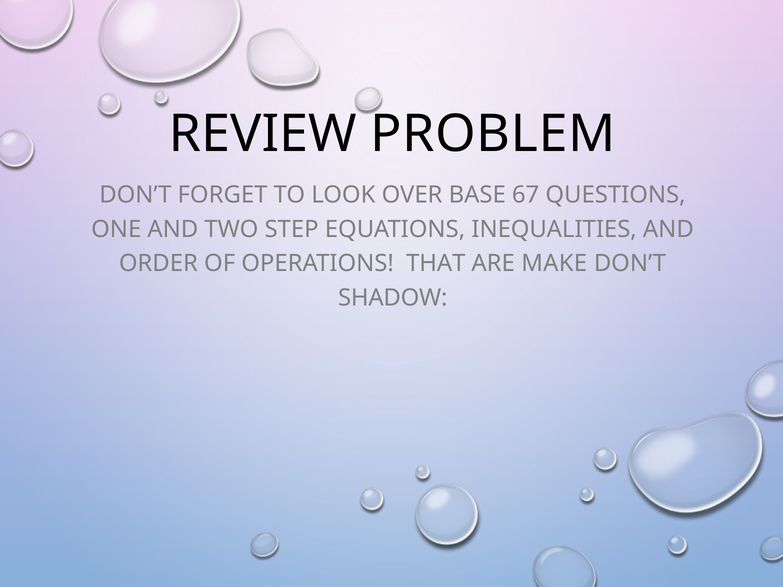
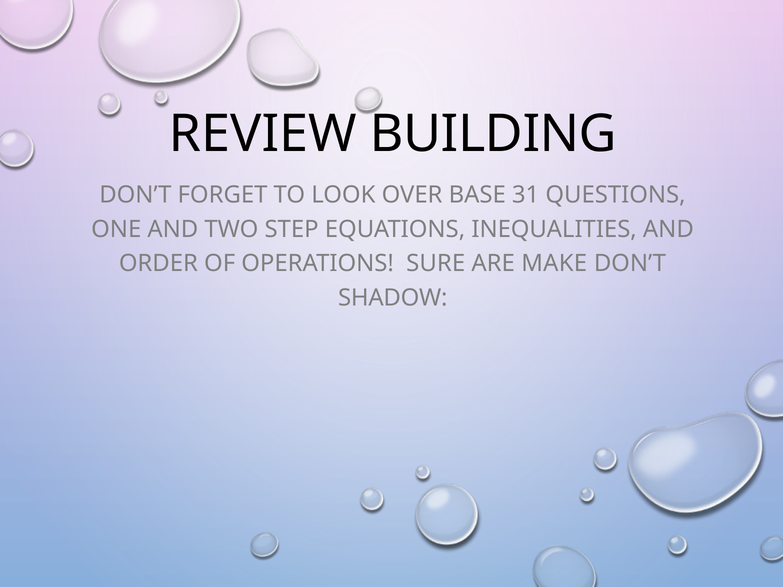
PROBLEM: PROBLEM -> BUILDING
67: 67 -> 31
THAT: THAT -> SURE
